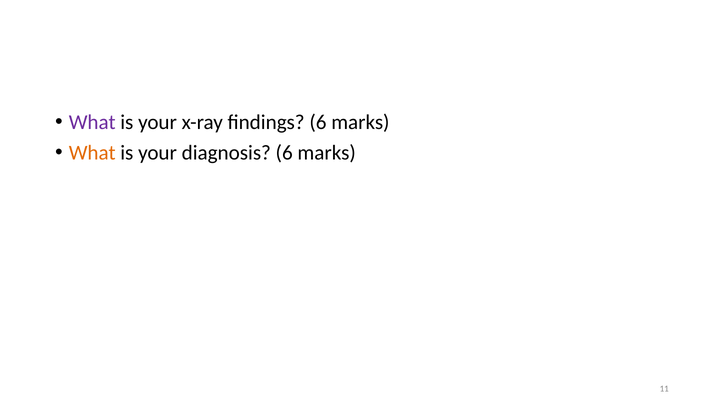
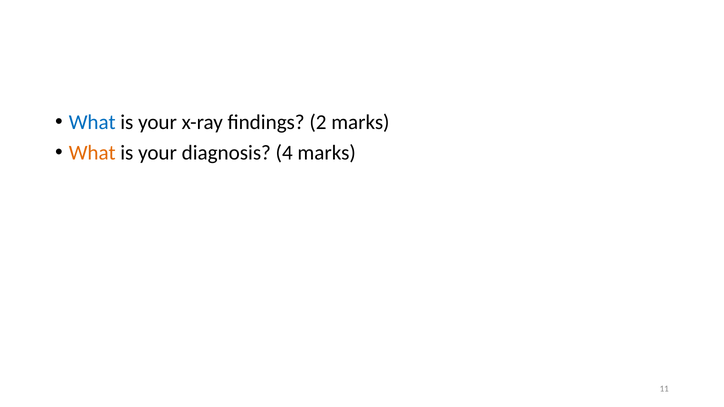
What at (92, 122) colour: purple -> blue
findings 6: 6 -> 2
diagnosis 6: 6 -> 4
